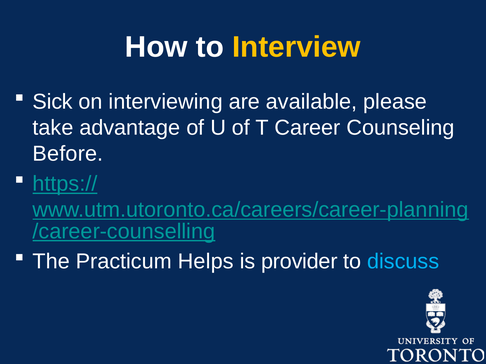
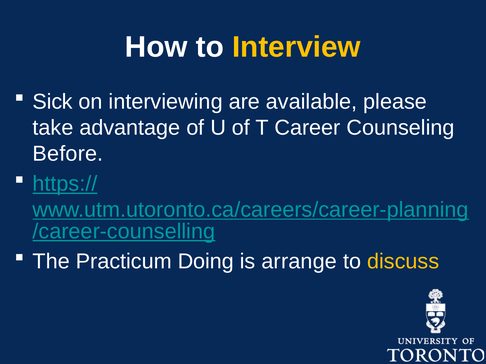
Helps: Helps -> Doing
provider: provider -> arrange
discuss colour: light blue -> yellow
